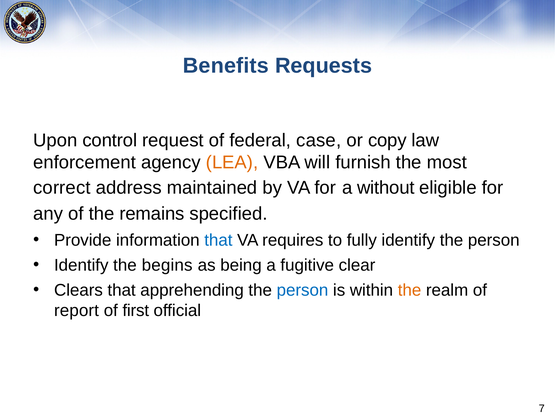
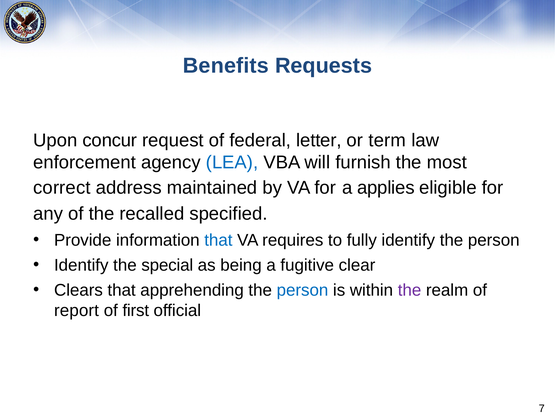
control: control -> concur
case: case -> letter
copy: copy -> term
LEA colour: orange -> blue
without: without -> applies
remains: remains -> recalled
begins: begins -> special
the at (410, 290) colour: orange -> purple
